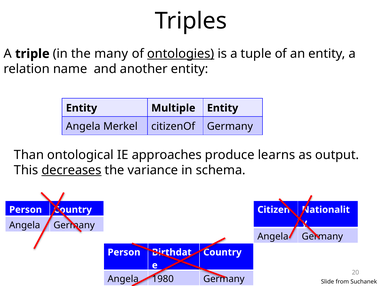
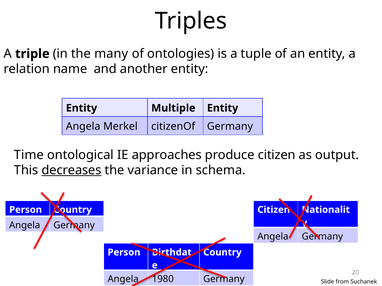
ontologies underline: present -> none
Than: Than -> Time
produce learns: learns -> citizen
